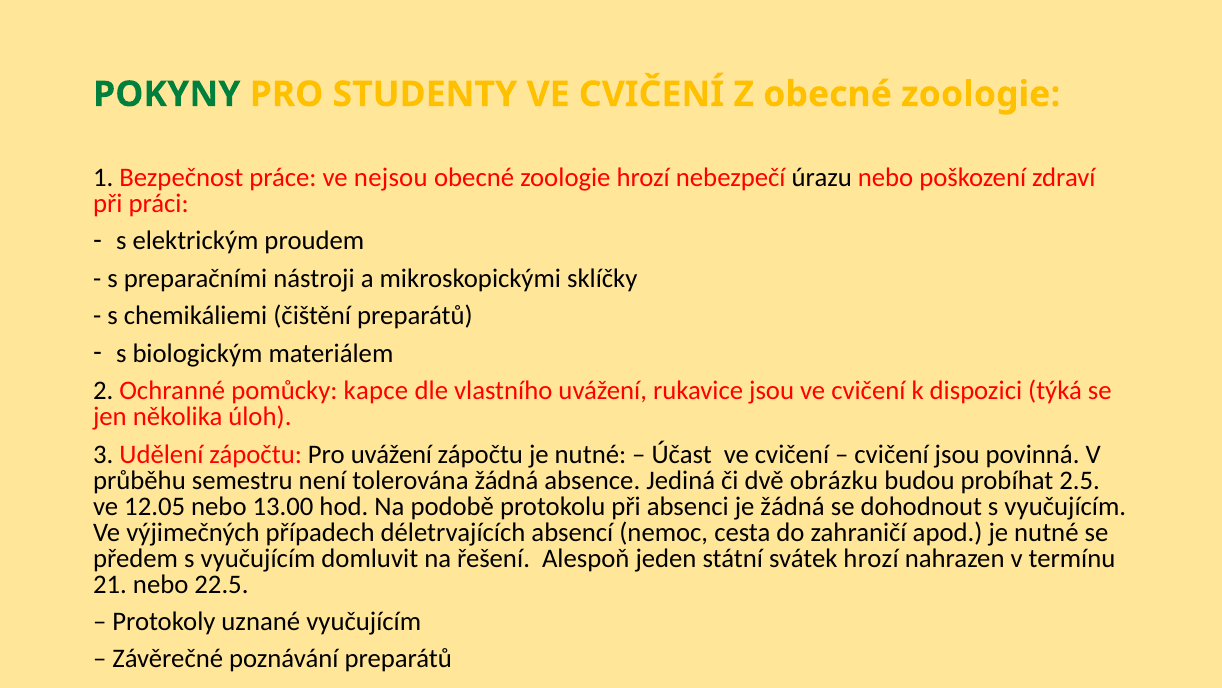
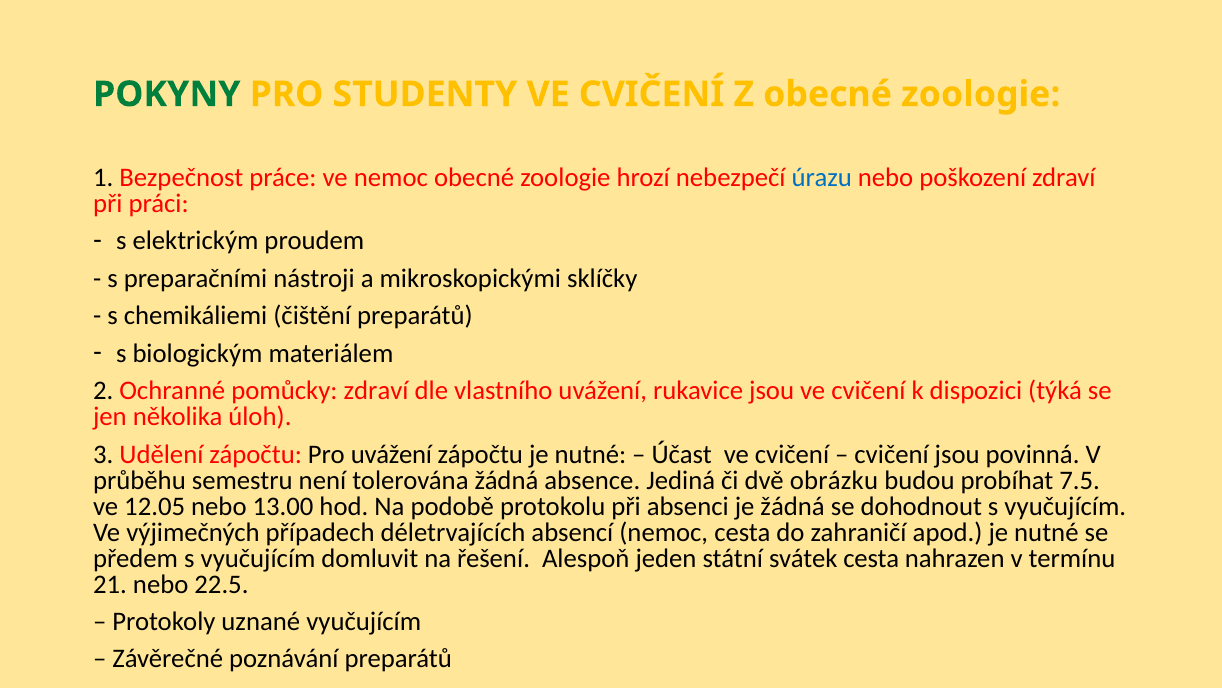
ve nejsou: nejsou -> nemoc
úrazu colour: black -> blue
pomůcky kapce: kapce -> zdraví
2.5: 2.5 -> 7.5
svátek hrozí: hrozí -> cesta
